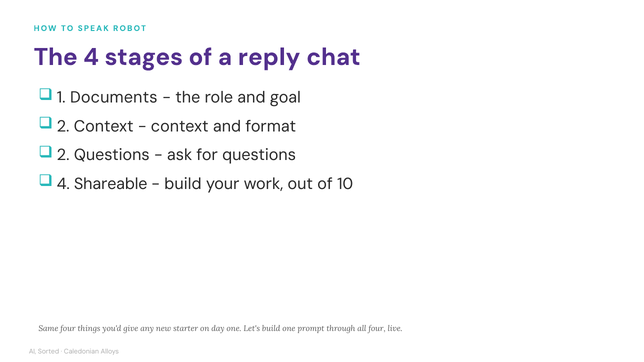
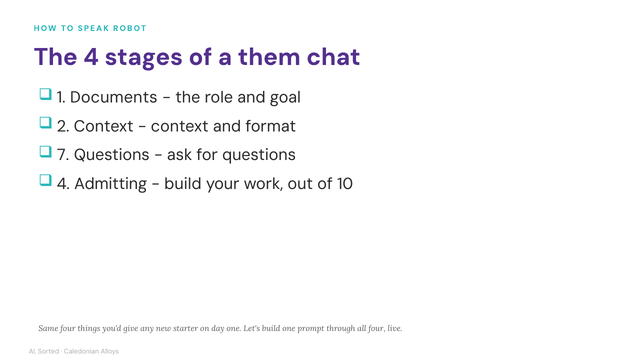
reply: reply -> them
2 at (63, 155): 2 -> 7
Shareable: Shareable -> Admitting
